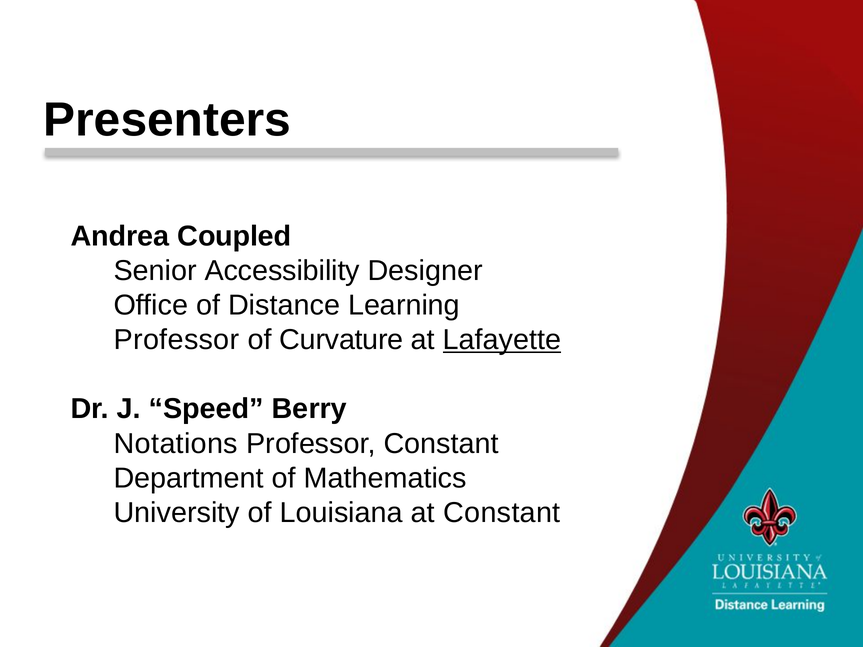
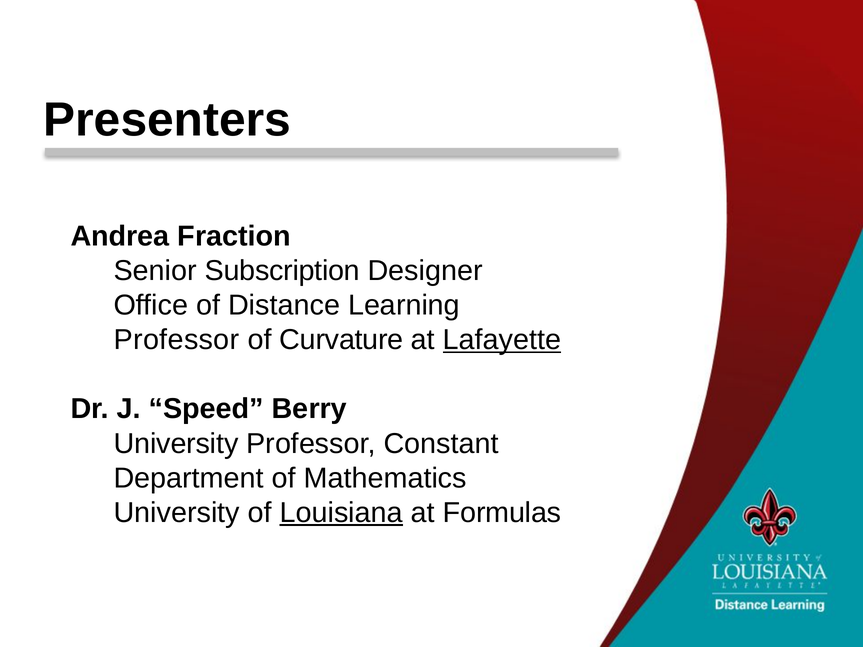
Coupled: Coupled -> Fraction
Accessibility: Accessibility -> Subscription
Notations at (176, 444): Notations -> University
Louisiana underline: none -> present
at Constant: Constant -> Formulas
